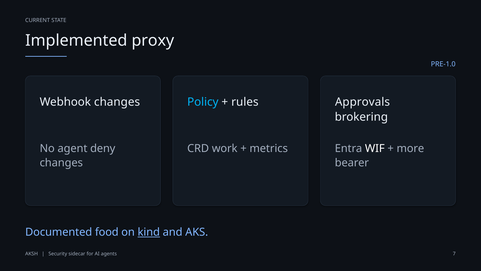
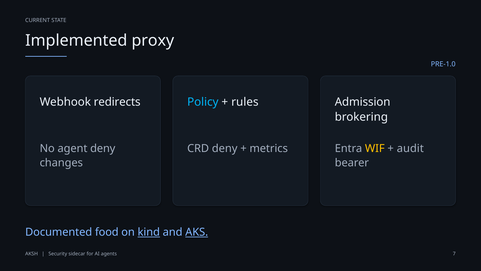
Webhook changes: changes -> redirects
Approvals: Approvals -> Admission
CRD work: work -> deny
WIF colour: white -> yellow
more: more -> audit
AKS underline: none -> present
